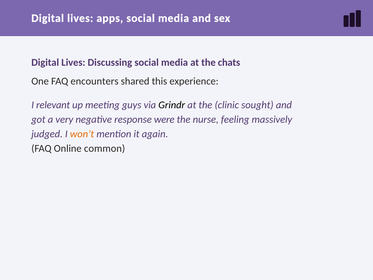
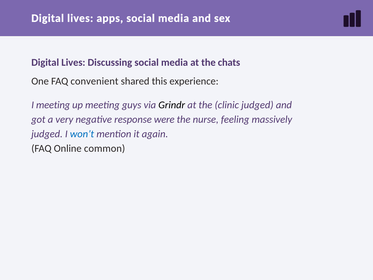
encounters: encounters -> convenient
I relevant: relevant -> meeting
clinic sought: sought -> judged
won’t colour: orange -> blue
